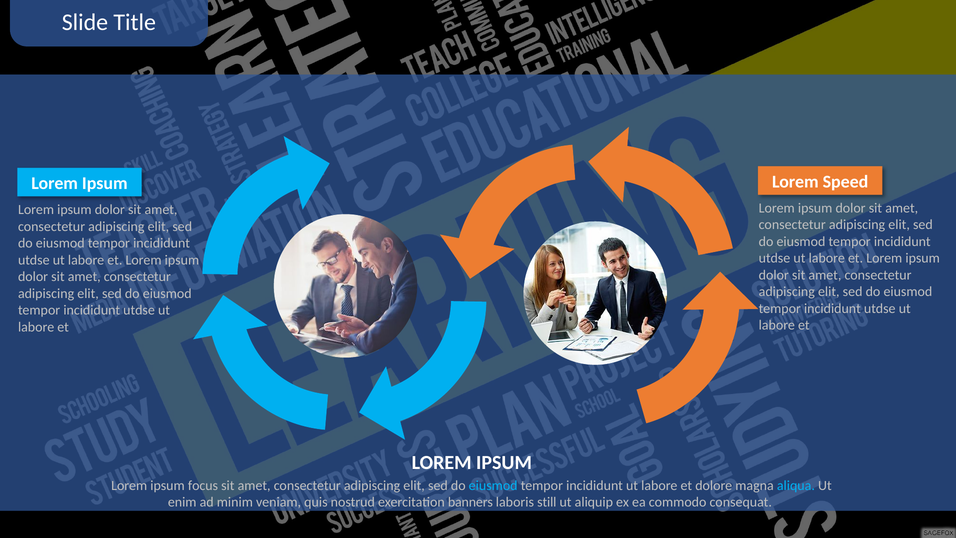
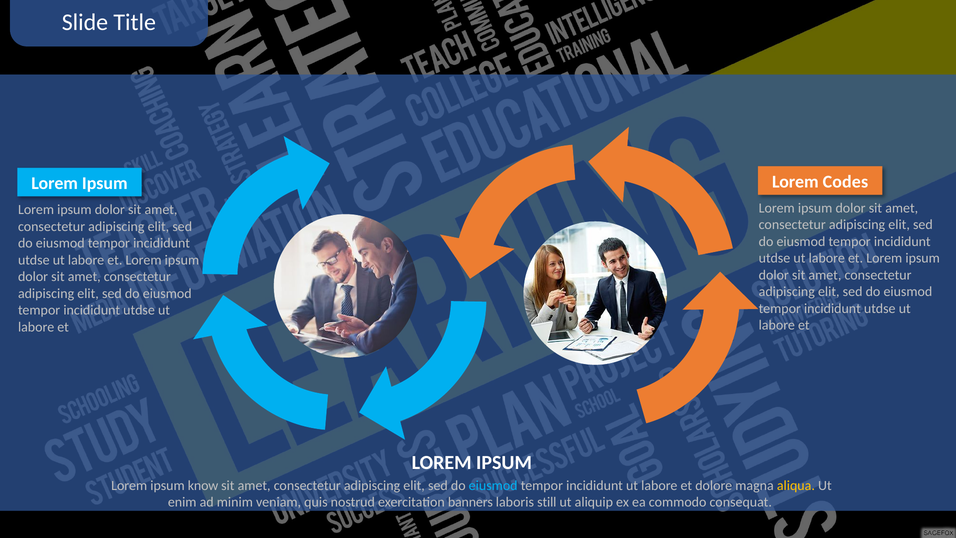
Speed: Speed -> Codes
focus: focus -> know
aliqua colour: light blue -> yellow
